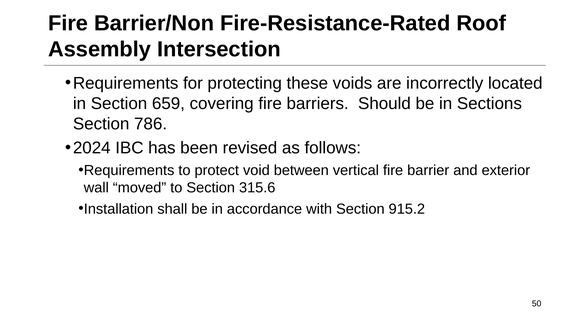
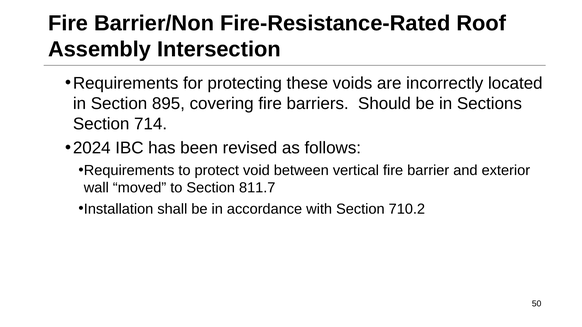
659: 659 -> 895
786: 786 -> 714
315.6: 315.6 -> 811.7
915.2: 915.2 -> 710.2
